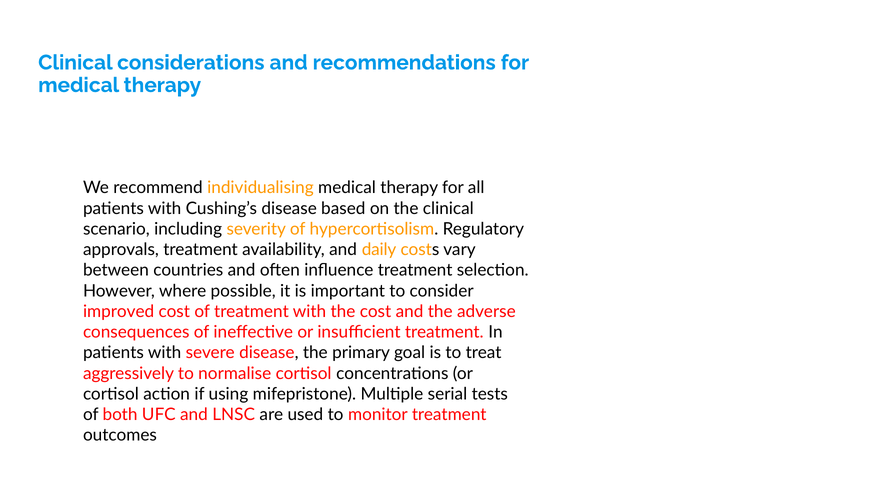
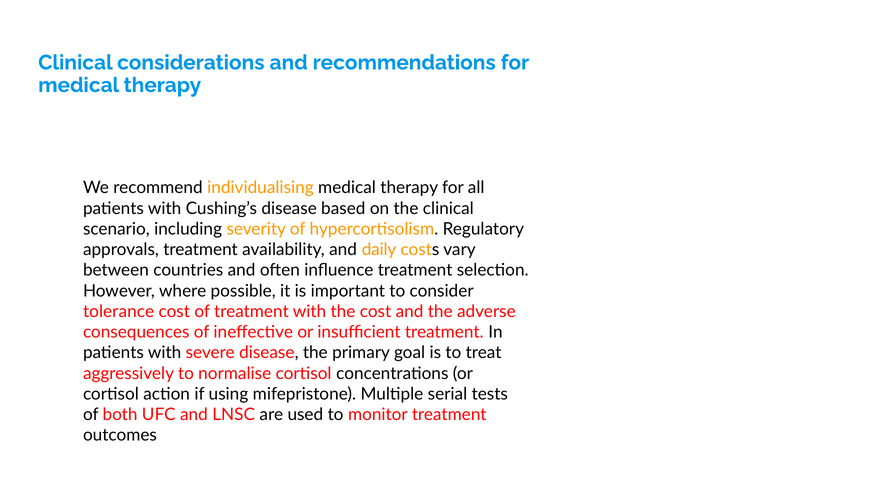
improved: improved -> tolerance
